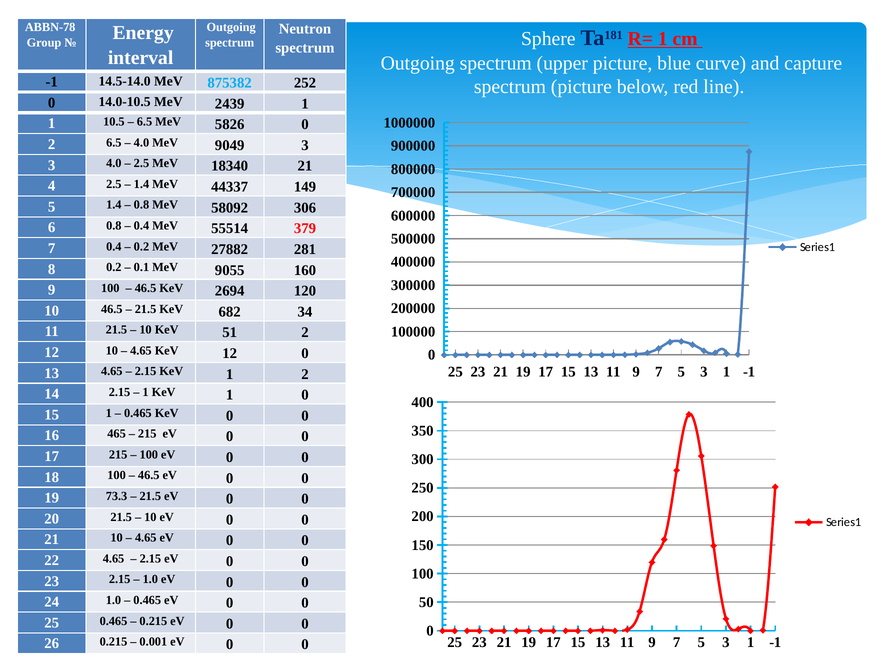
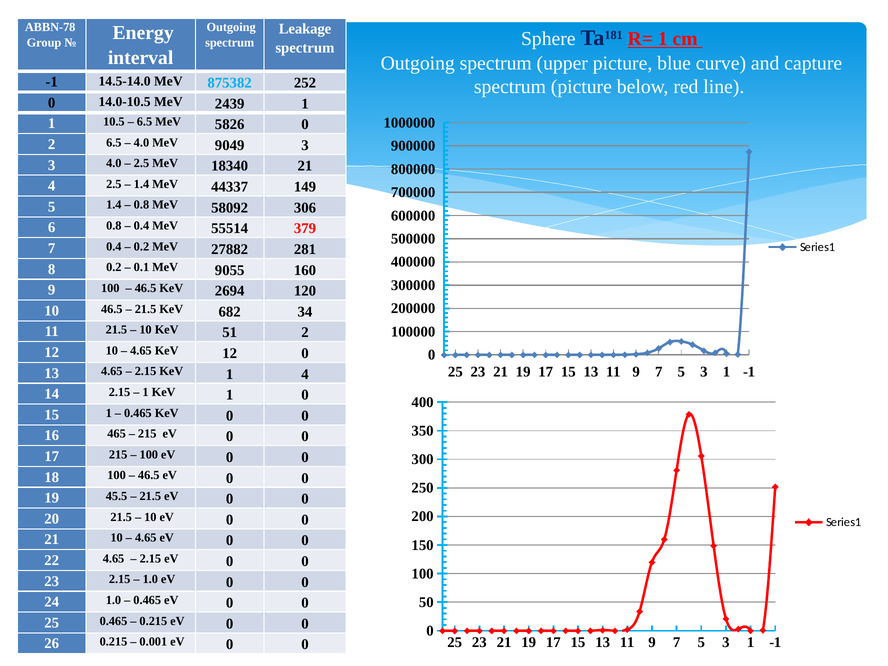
Neutron: Neutron -> Leakage
1 2: 2 -> 4
73.3: 73.3 -> 45.5
